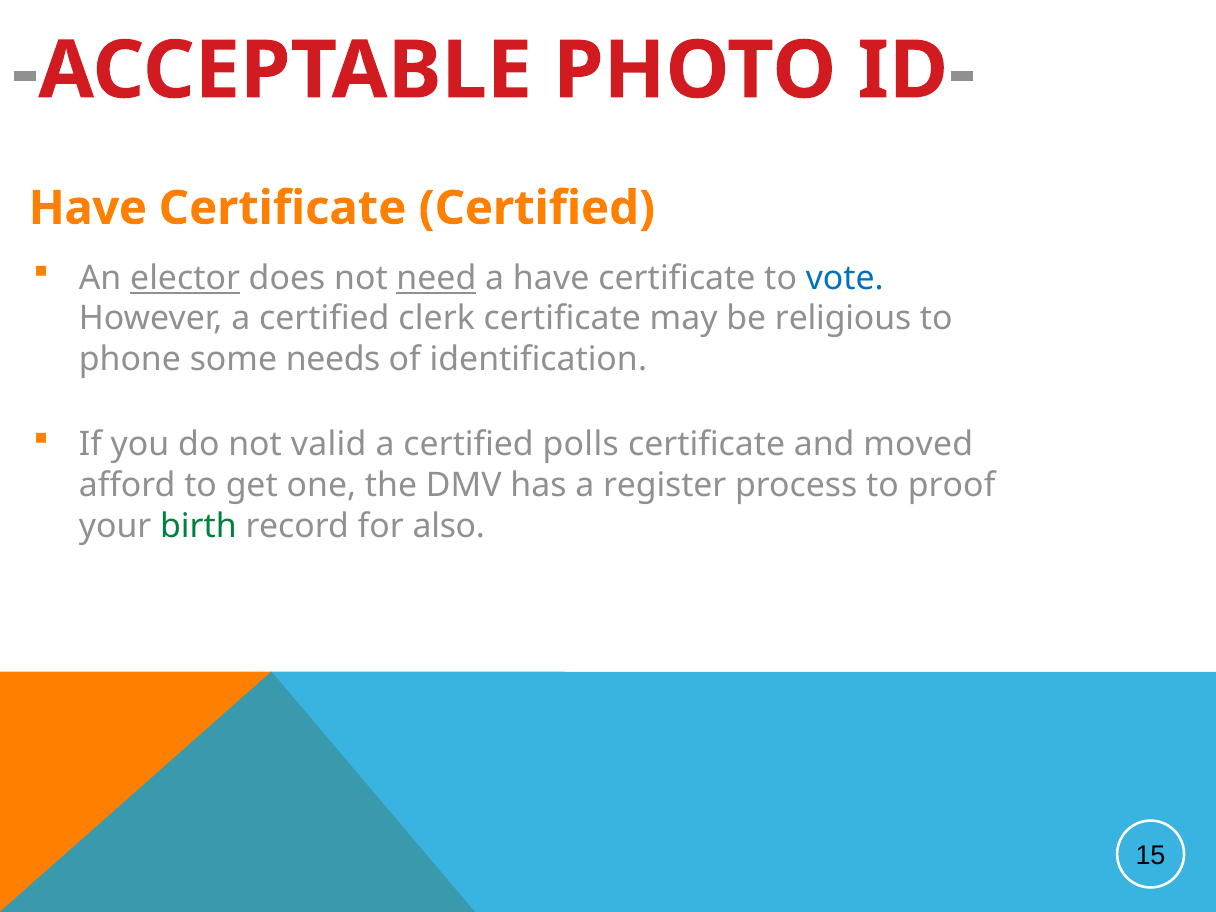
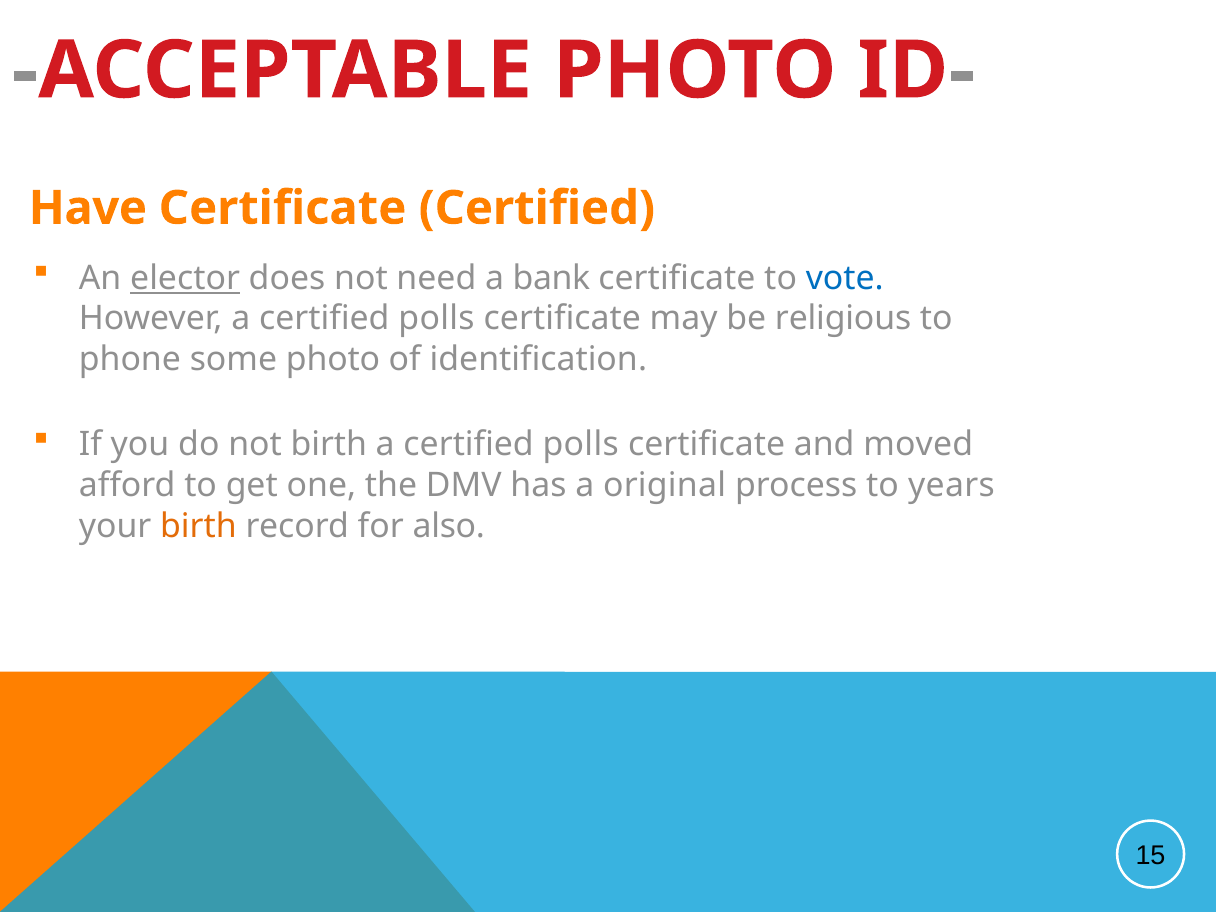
need underline: present -> none
a have: have -> bank
However a certified clerk: clerk -> polls
some needs: needs -> photo
not valid: valid -> birth
register: register -> original
proof: proof -> years
birth at (198, 526) colour: green -> orange
